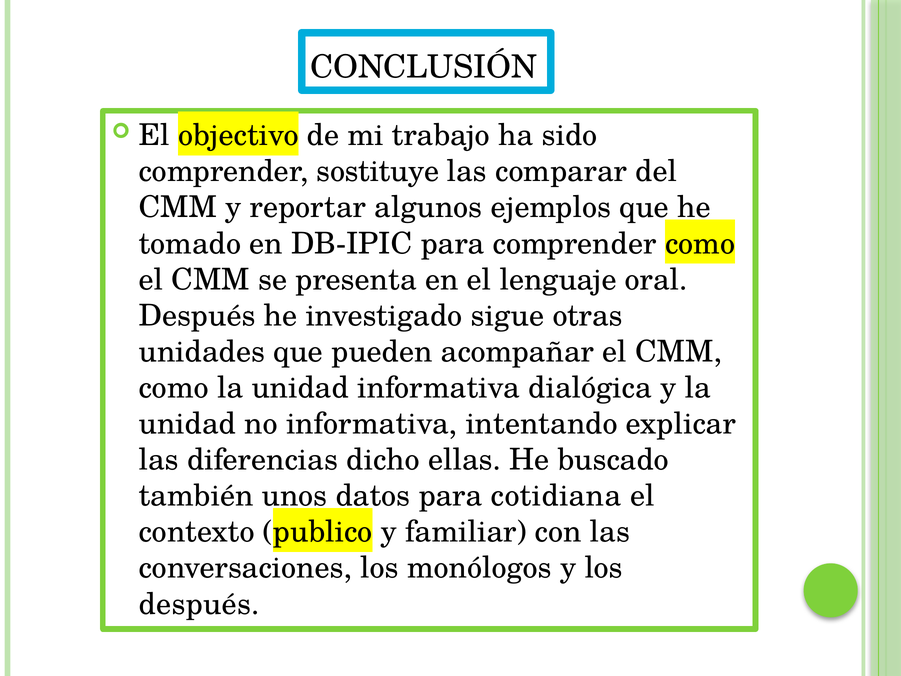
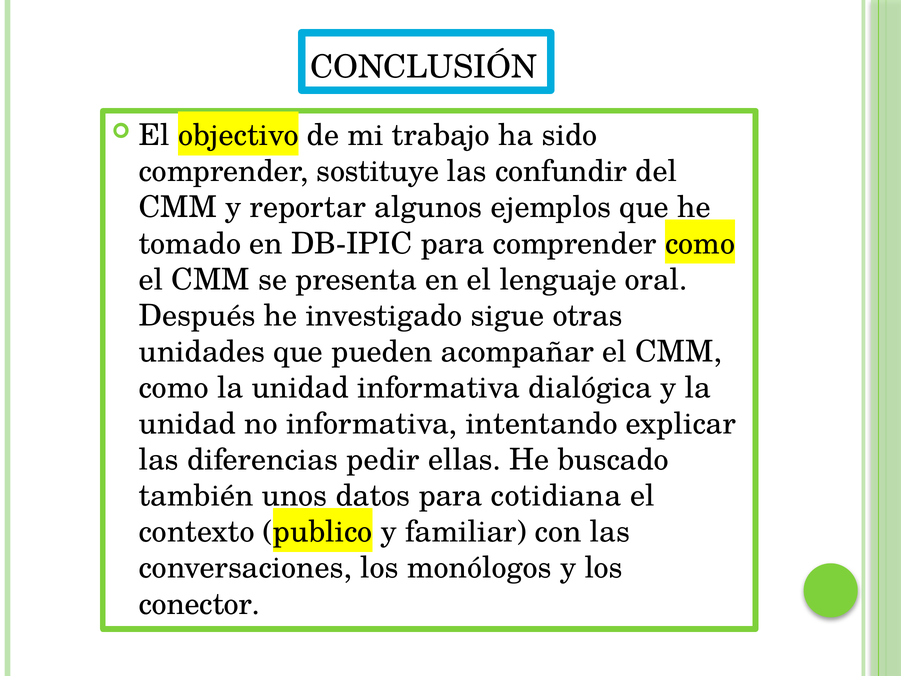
comparar: comparar -> confundir
dicho: dicho -> pedir
después at (199, 604): después -> conector
